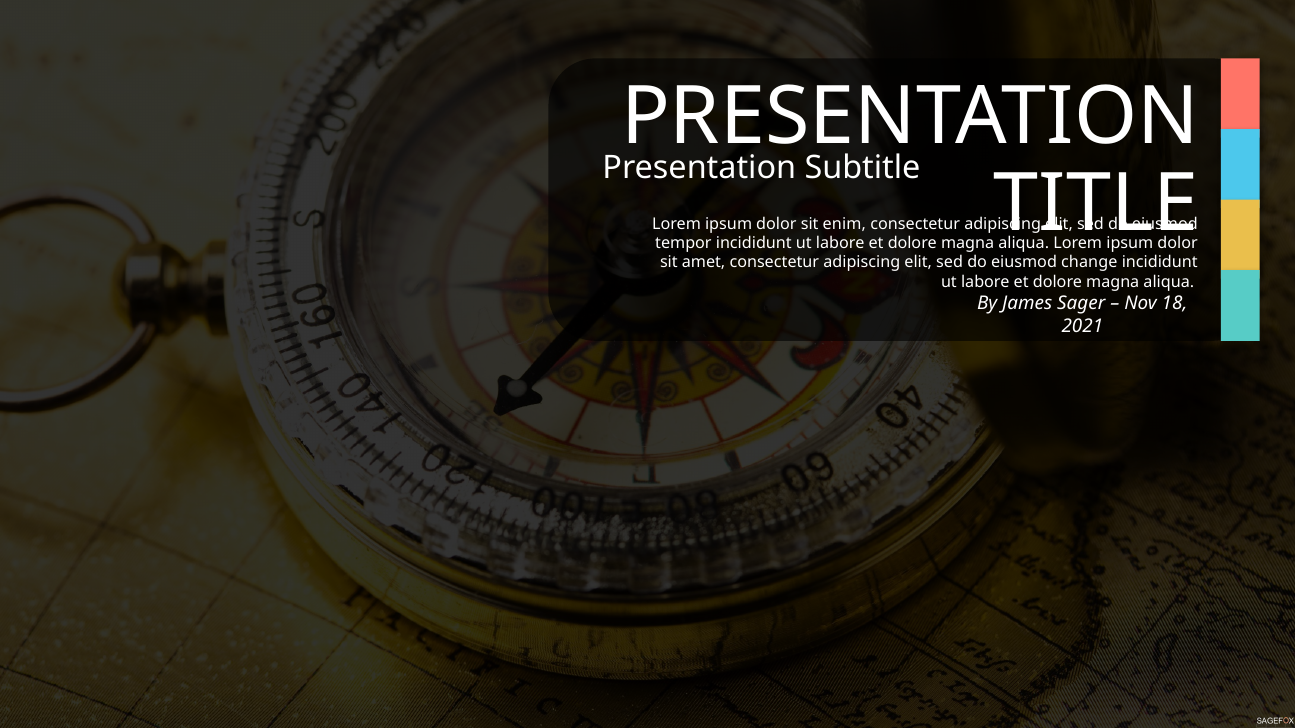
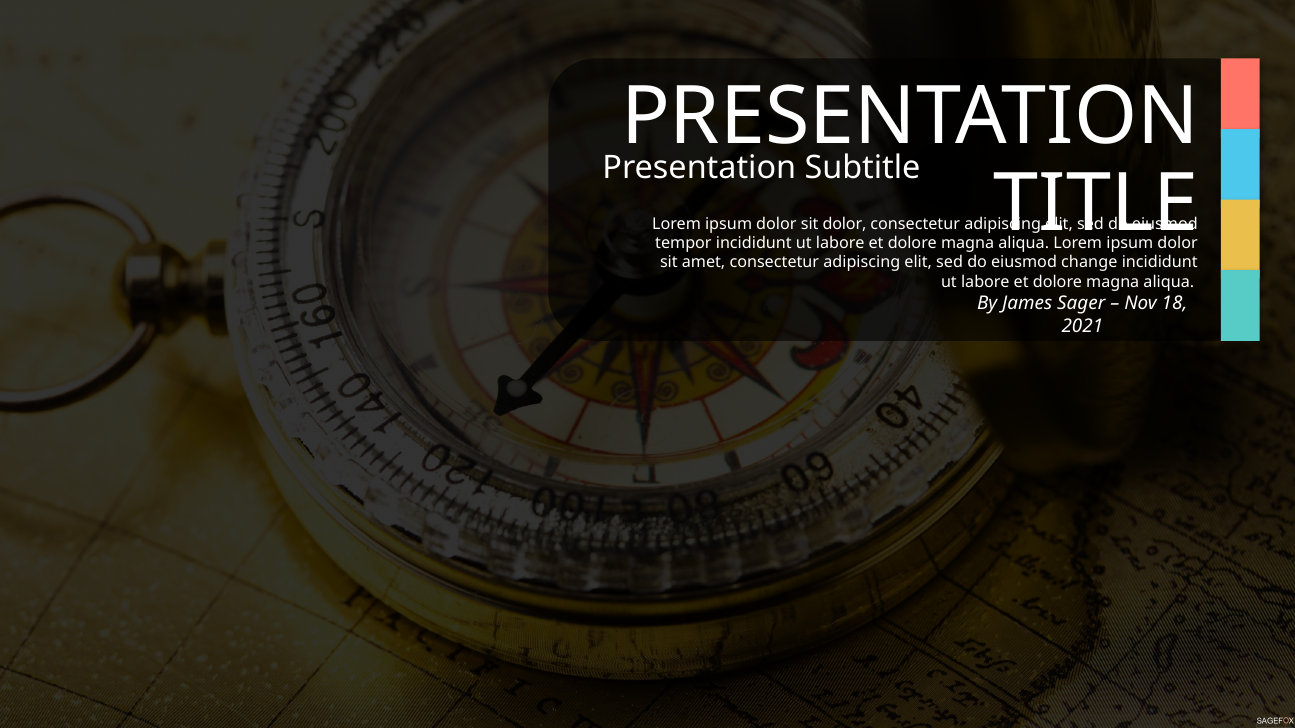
sit enim: enim -> dolor
